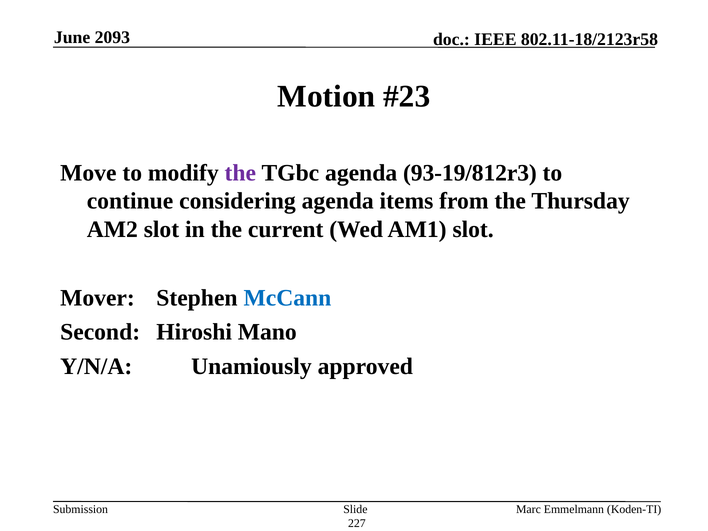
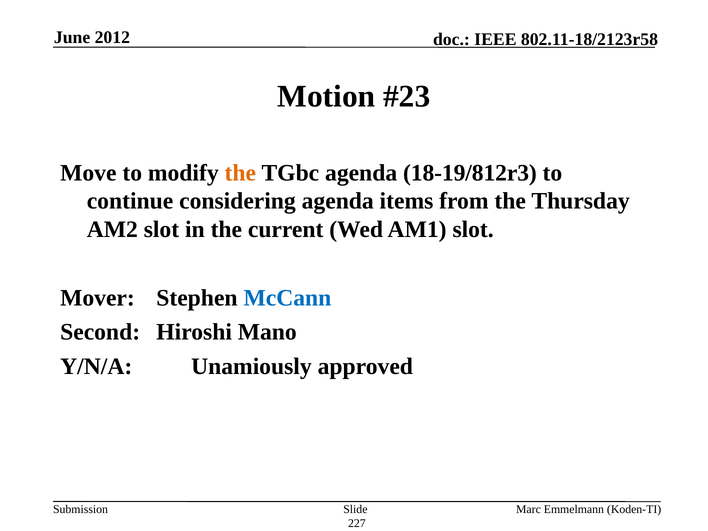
2093: 2093 -> 2012
the at (240, 173) colour: purple -> orange
93-19/812r3: 93-19/812r3 -> 18-19/812r3
